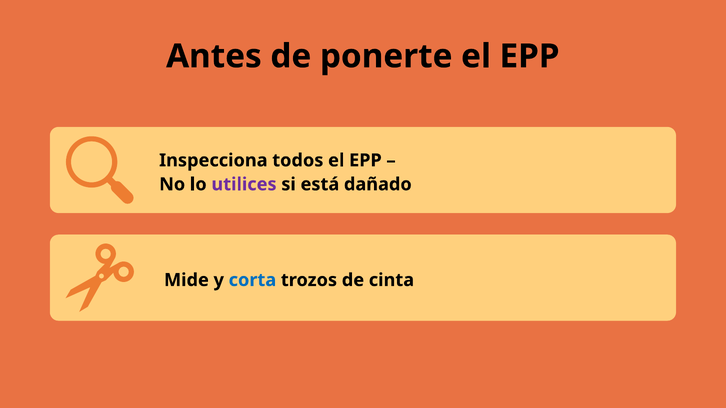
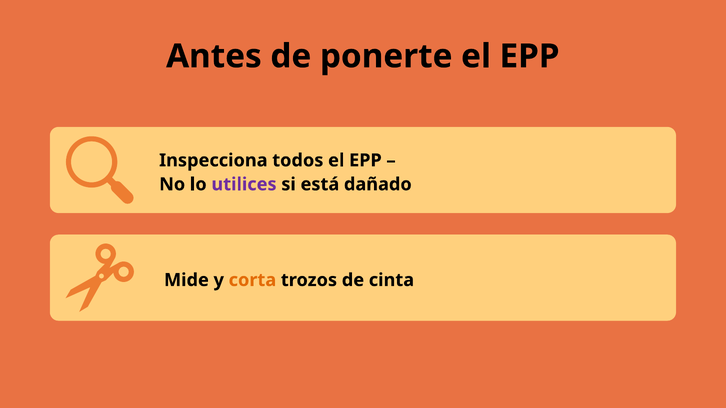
corta colour: blue -> orange
